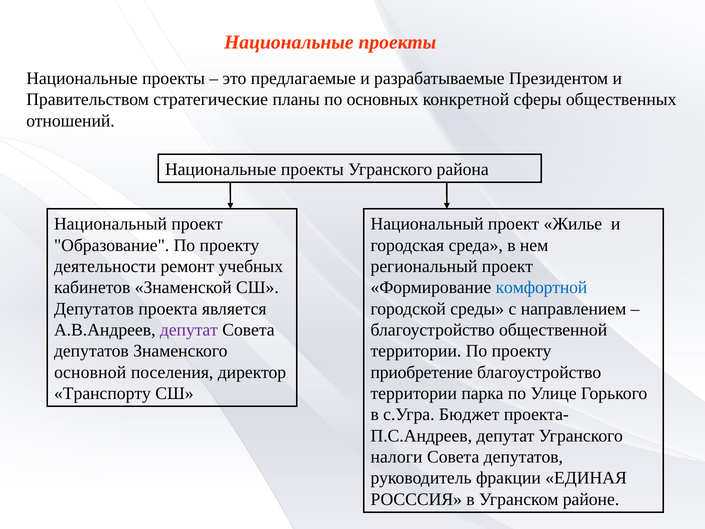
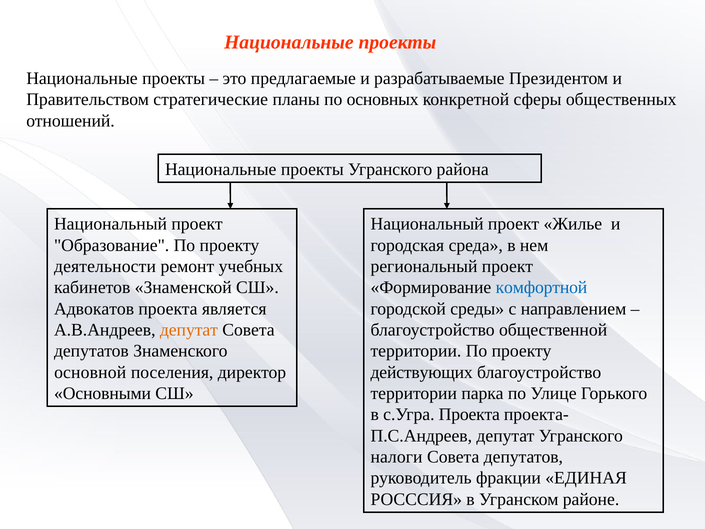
Депутатов at (94, 309): Депутатов -> Адвокатов
депутат at (189, 330) colour: purple -> orange
приобретение: приобретение -> действующих
Транспорту: Транспорту -> Основными
с.Угра Бюджет: Бюджет -> Проекта
